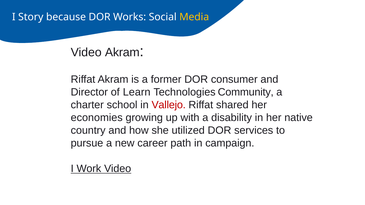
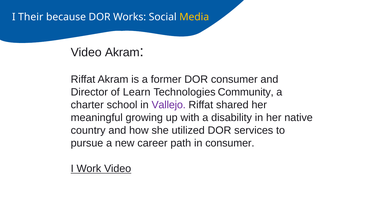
Story: Story -> Their
Vallejo colour: red -> purple
economies: economies -> meaningful
in campaign: campaign -> consumer
